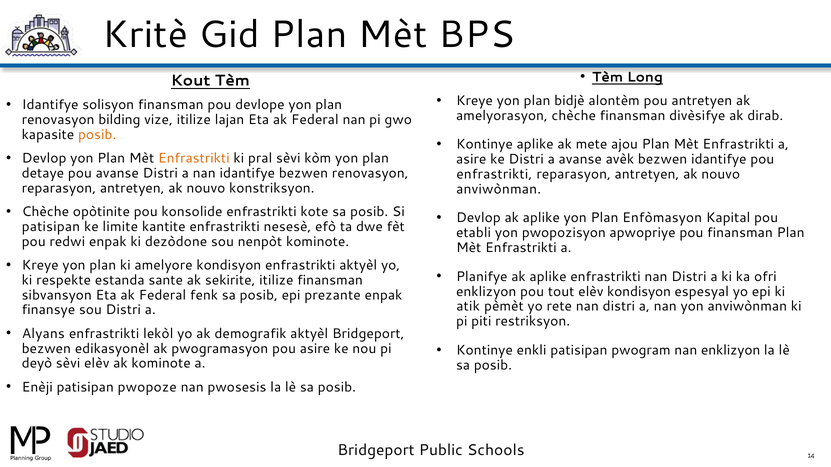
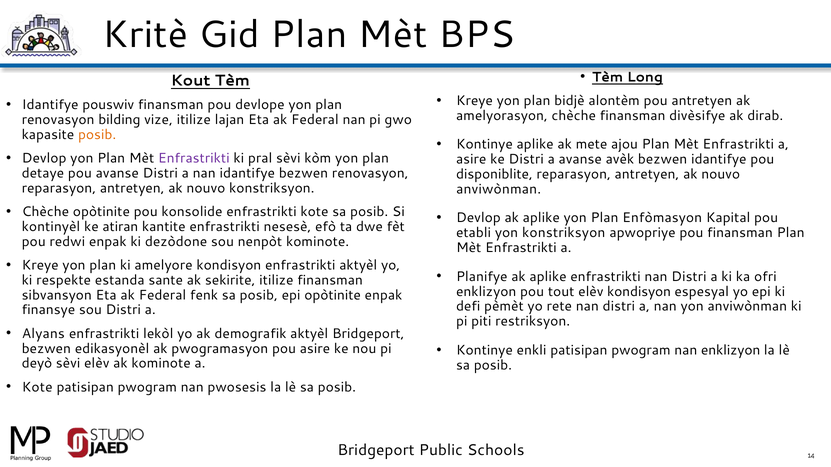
solisyon: solisyon -> pouswiv
Enfrastrikti at (194, 158) colour: orange -> purple
enfrastrikti at (494, 174): enfrastrikti -> disponiblite
patisipan at (51, 227): patisipan -> kontinyèl
limite: limite -> atiran
yon pwopozisyon: pwopozisyon -> konstriksyon
epi prezante: prezante -> opòtinite
atik: atik -> defi
Enèji at (37, 387): Enèji -> Kote
pwopoze at (147, 387): pwopoze -> pwogram
